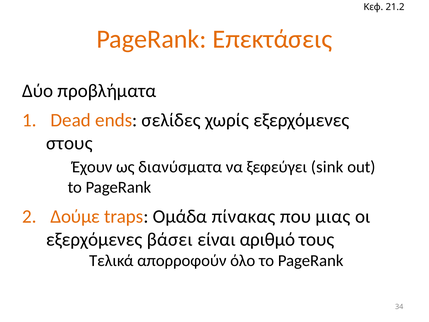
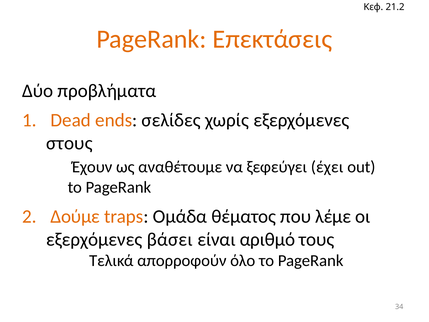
διανύσματα: διανύσματα -> αναθέτουμε
sink: sink -> έχει
πίνακας: πίνακας -> θέματος
μιας: μιας -> λέμε
